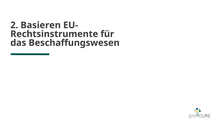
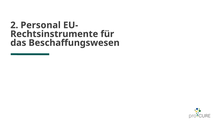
Basieren: Basieren -> Personal
